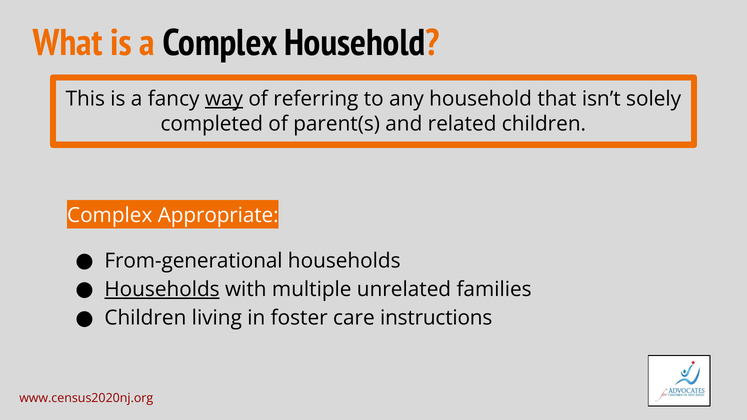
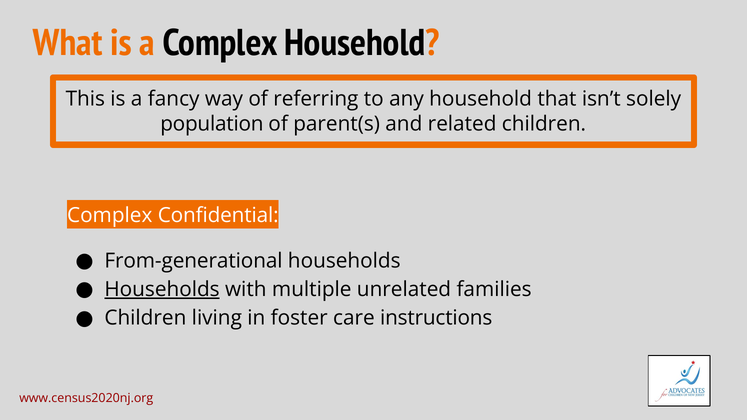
way underline: present -> none
completed: completed -> population
Appropriate: Appropriate -> Confidential
